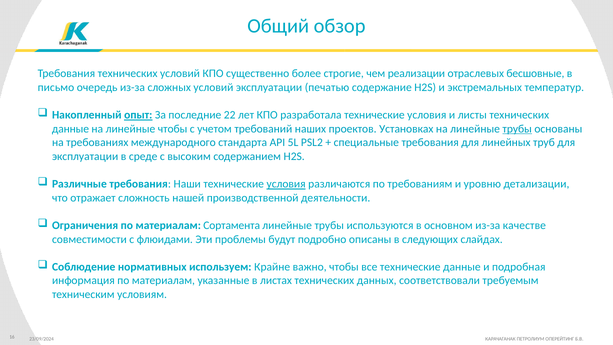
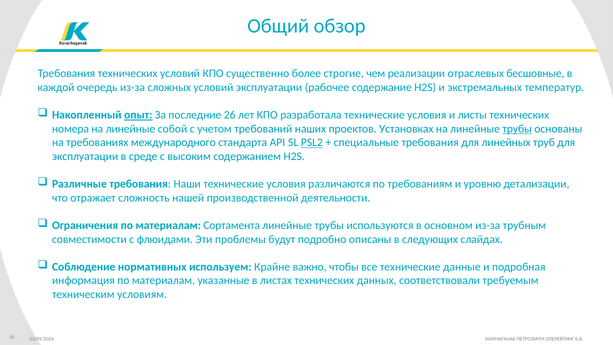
письмо: письмо -> каждой
печатью: печатью -> рабочее
22: 22 -> 26
данные at (70, 129): данные -> номера
линейные чтобы: чтобы -> собой
PSL2 underline: none -> present
условия at (286, 184) underline: present -> none
качестве: качестве -> трубным
